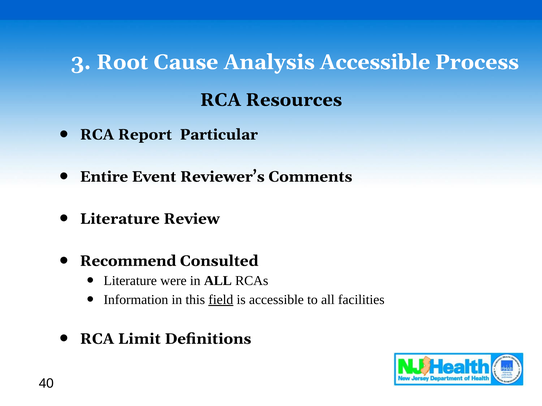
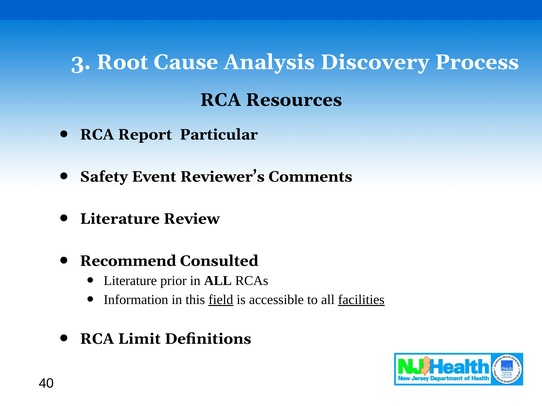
Analysis Accessible: Accessible -> Discovery
Entire: Entire -> Safety
were: were -> prior
facilities underline: none -> present
